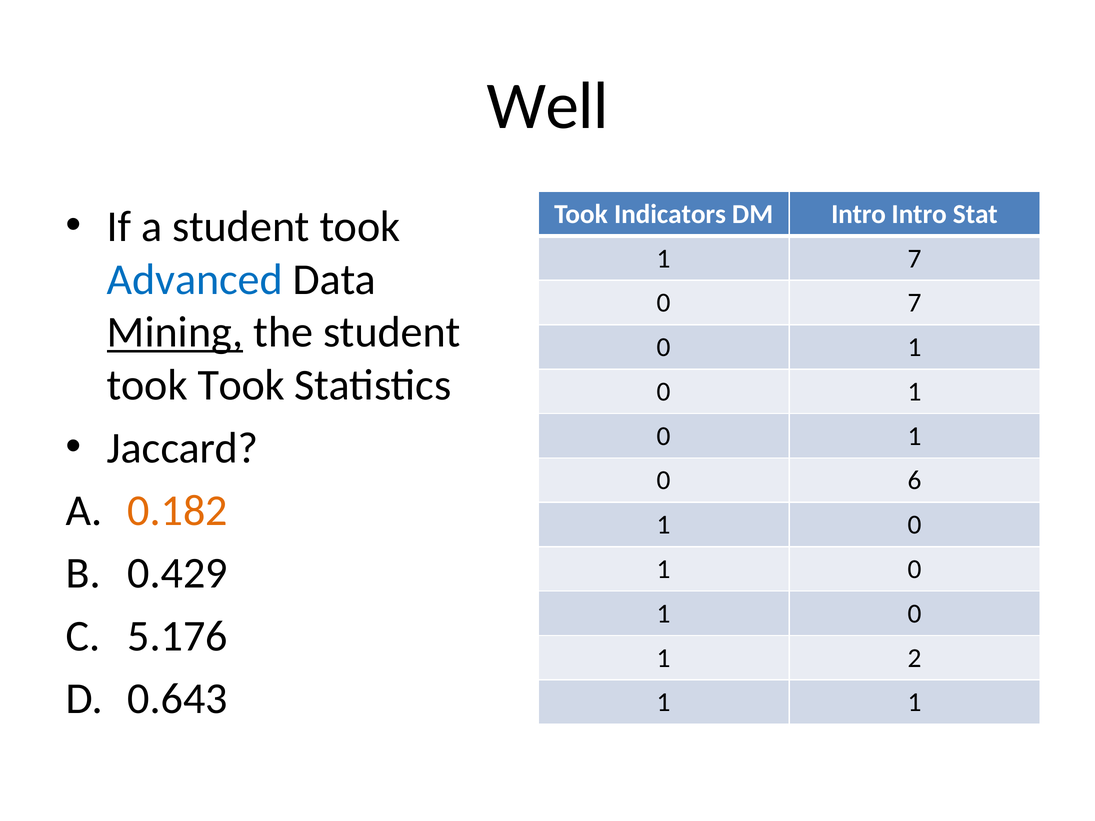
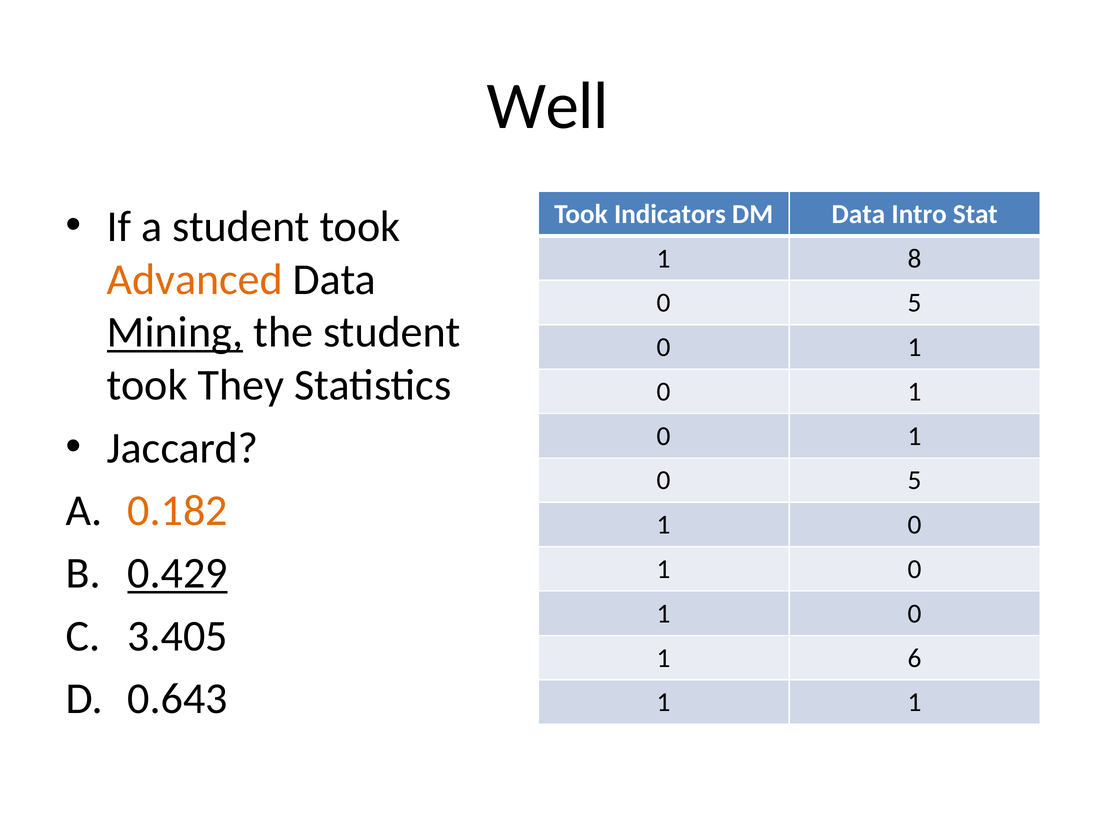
DM Intro: Intro -> Data
1 7: 7 -> 8
Advanced colour: blue -> orange
7 at (915, 303): 7 -> 5
took Took: Took -> They
6 at (915, 481): 6 -> 5
0.429 underline: none -> present
5.176: 5.176 -> 3.405
2: 2 -> 6
